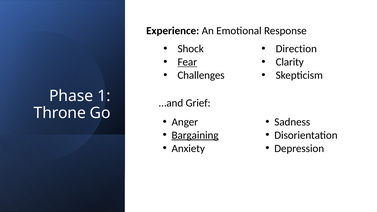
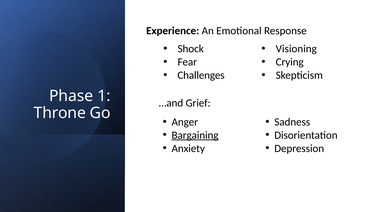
Direction: Direction -> Visioning
Fear underline: present -> none
Clarity: Clarity -> Crying
